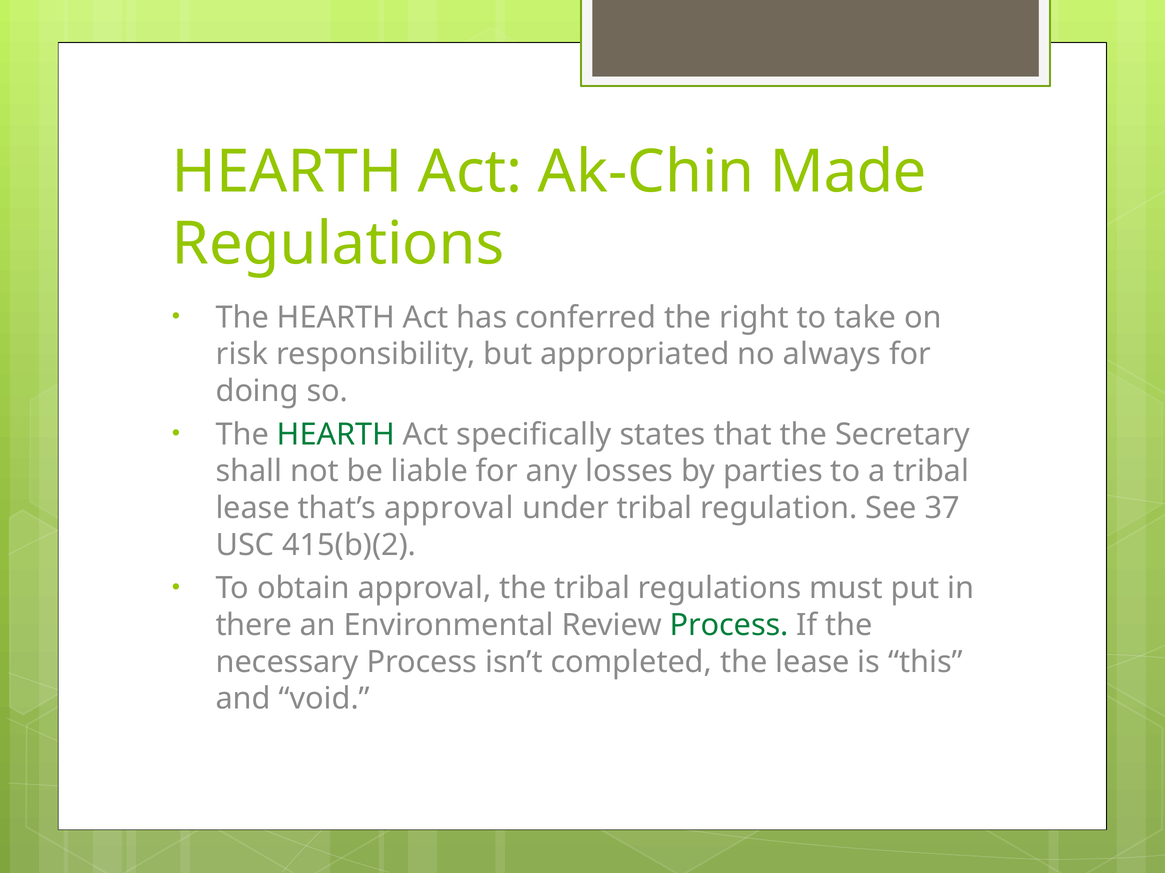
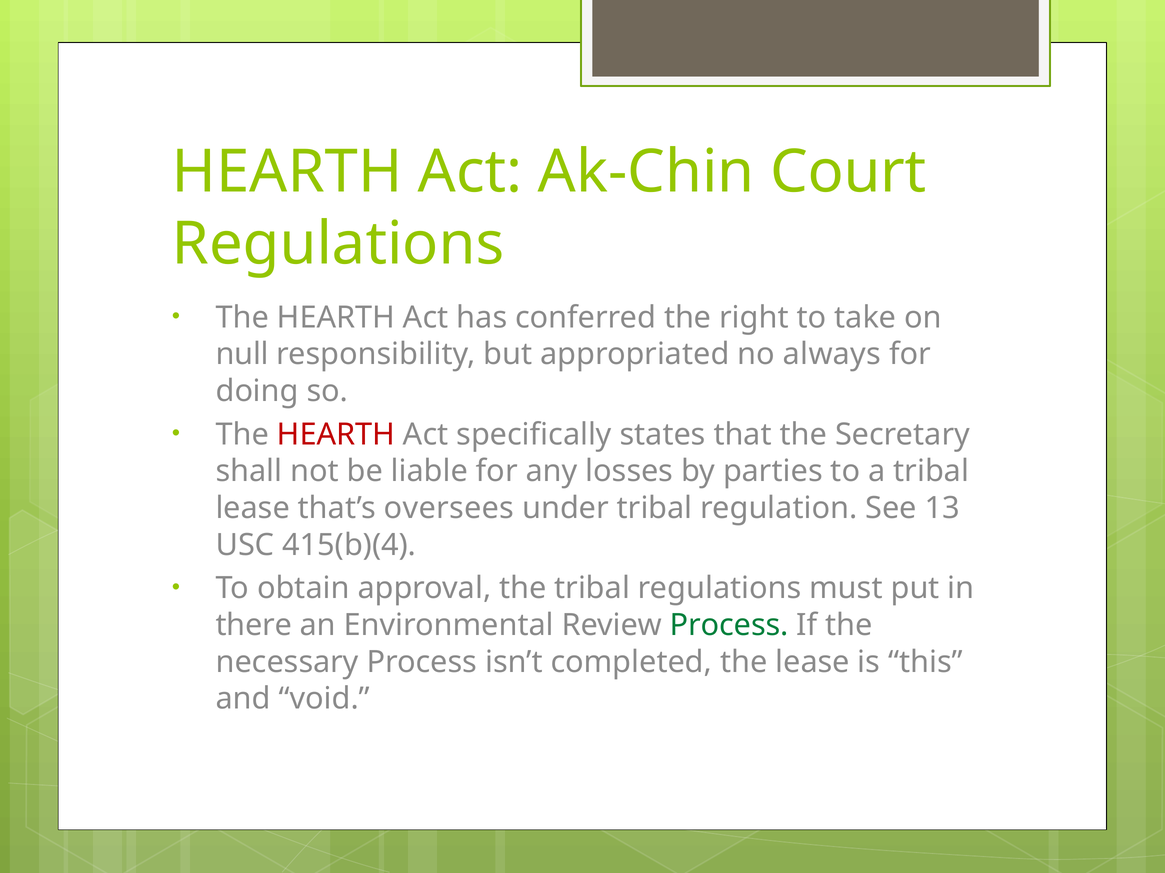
Made: Made -> Court
risk: risk -> null
HEARTH at (336, 435) colour: green -> red
that’s approval: approval -> oversees
37: 37 -> 13
415(b)(2: 415(b)(2 -> 415(b)(4
